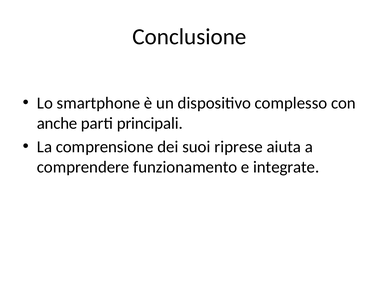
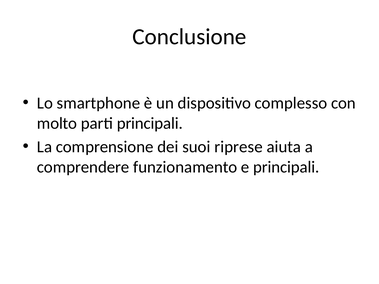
anche: anche -> molto
e integrate: integrate -> principali
